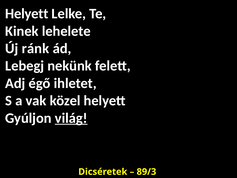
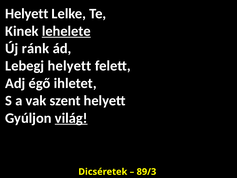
lehelete underline: none -> present
Lebegj nekünk: nekünk -> helyett
közel: közel -> szent
